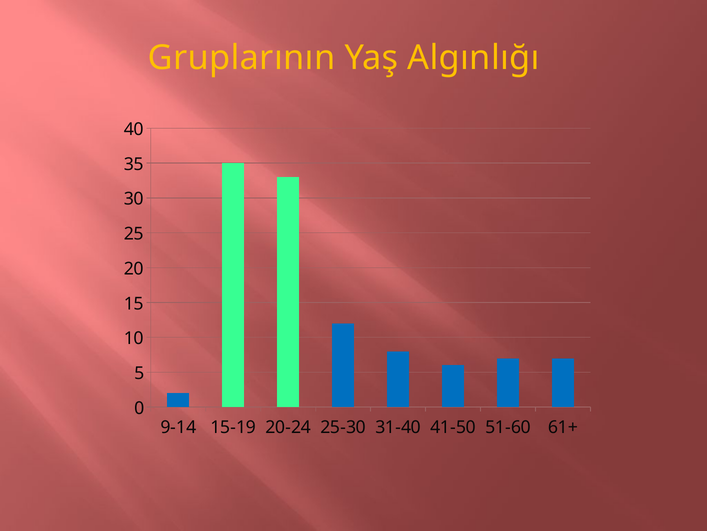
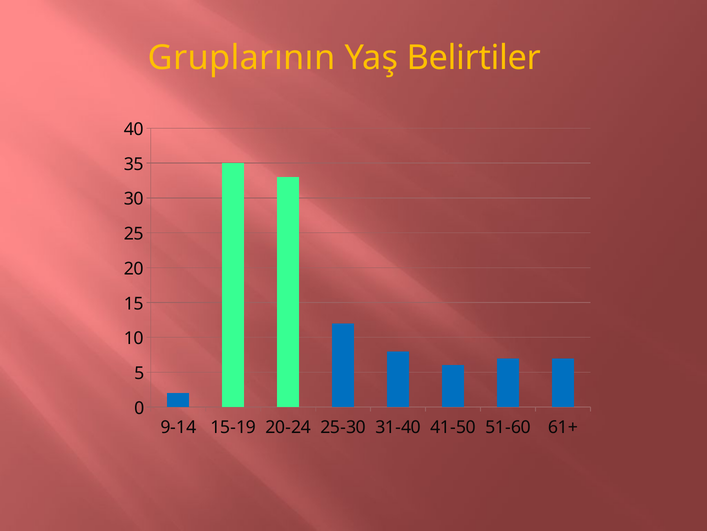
Algınlığı: Algınlığı -> Belirtiler
